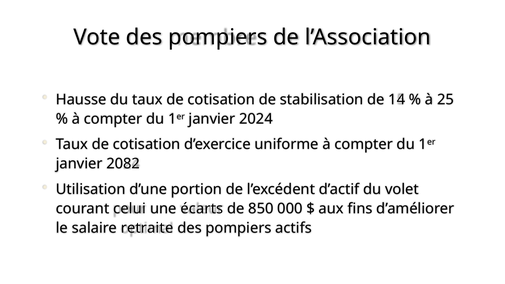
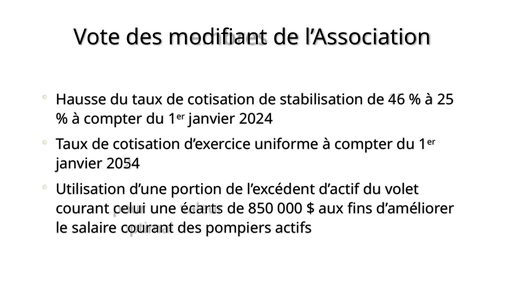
Vote des pompiers: pompiers -> modifiant
14: 14 -> 46
2082: 2082 -> 2054
salaire retraite: retraite -> courant
